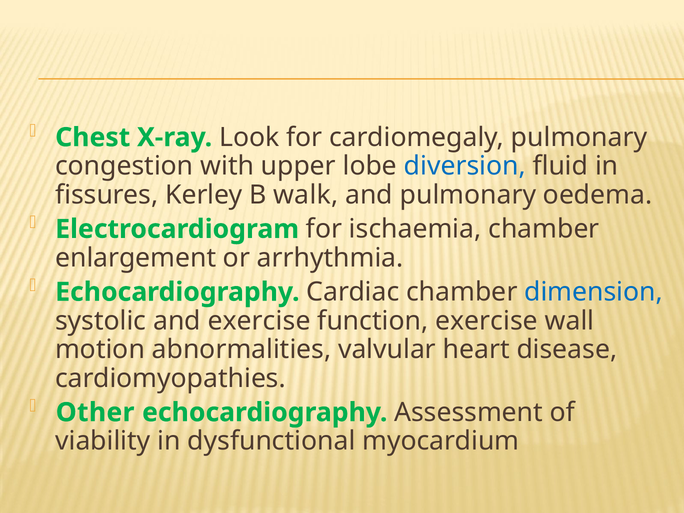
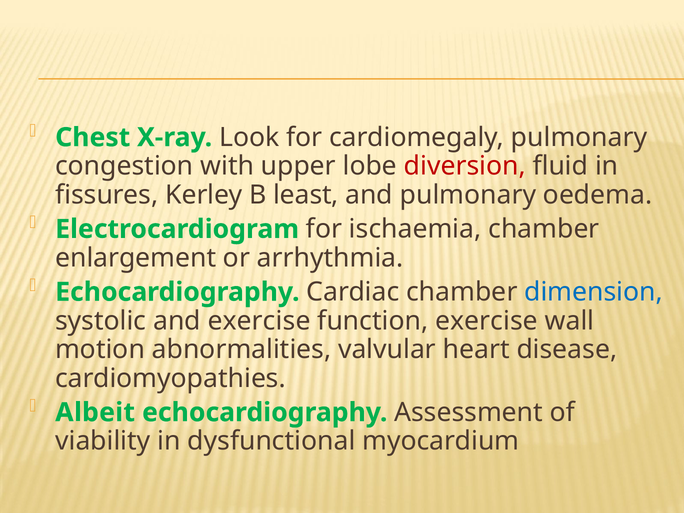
diversion colour: blue -> red
walk: walk -> least
Other: Other -> Albeit
